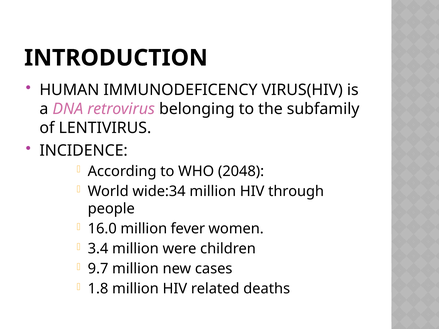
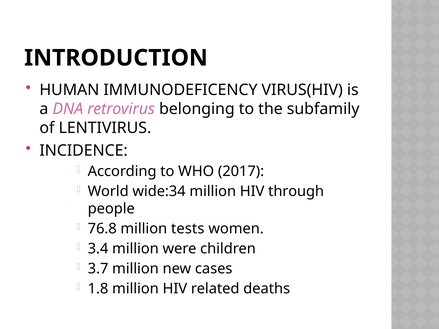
2048: 2048 -> 2017
16.0: 16.0 -> 76.8
fever: fever -> tests
9.7: 9.7 -> 3.7
